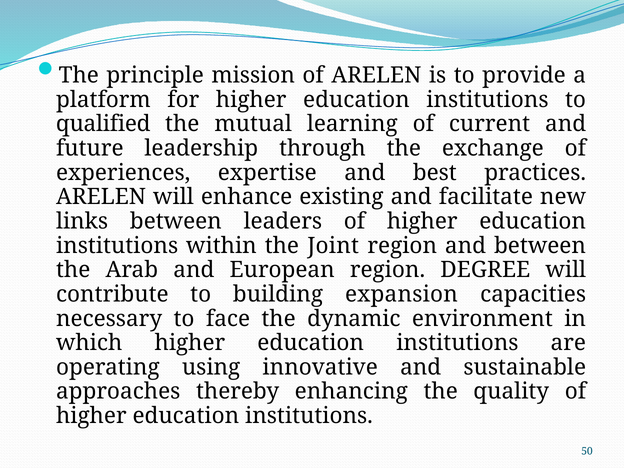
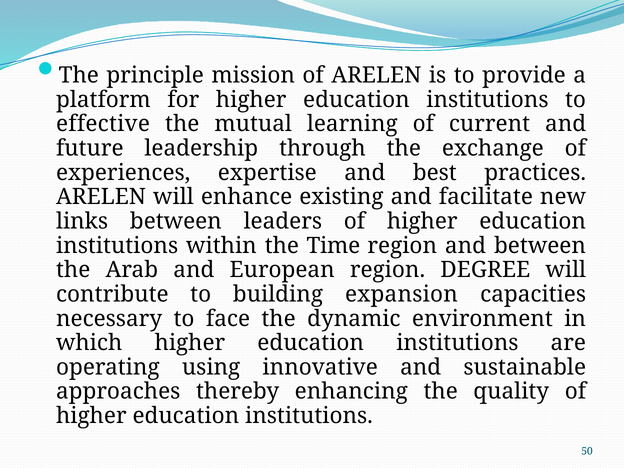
qualified: qualified -> effective
Joint: Joint -> Time
